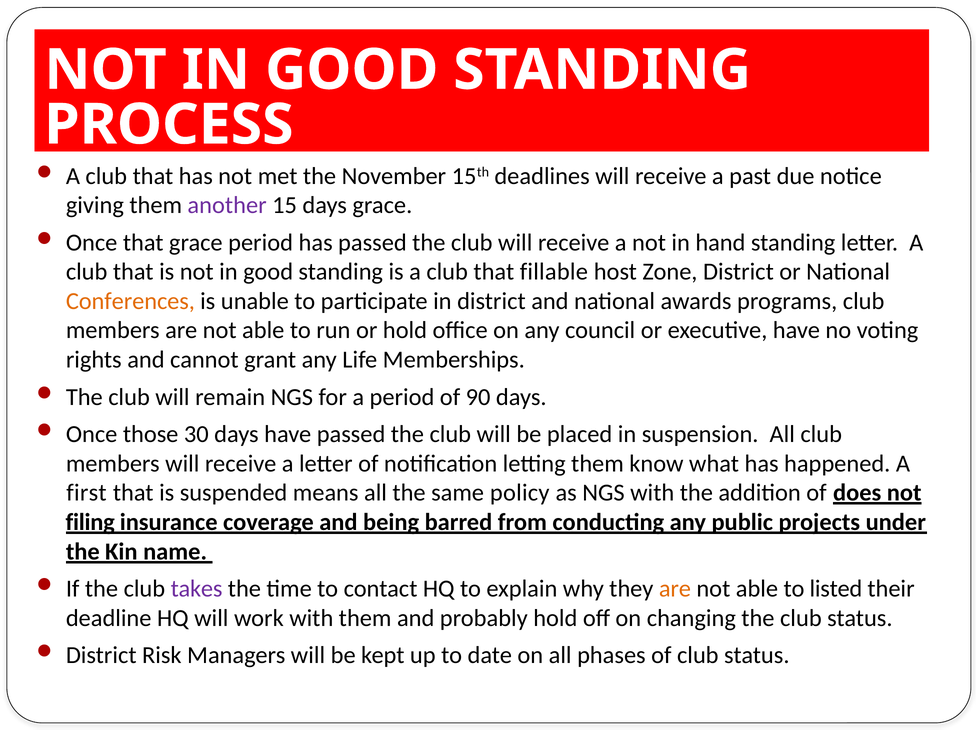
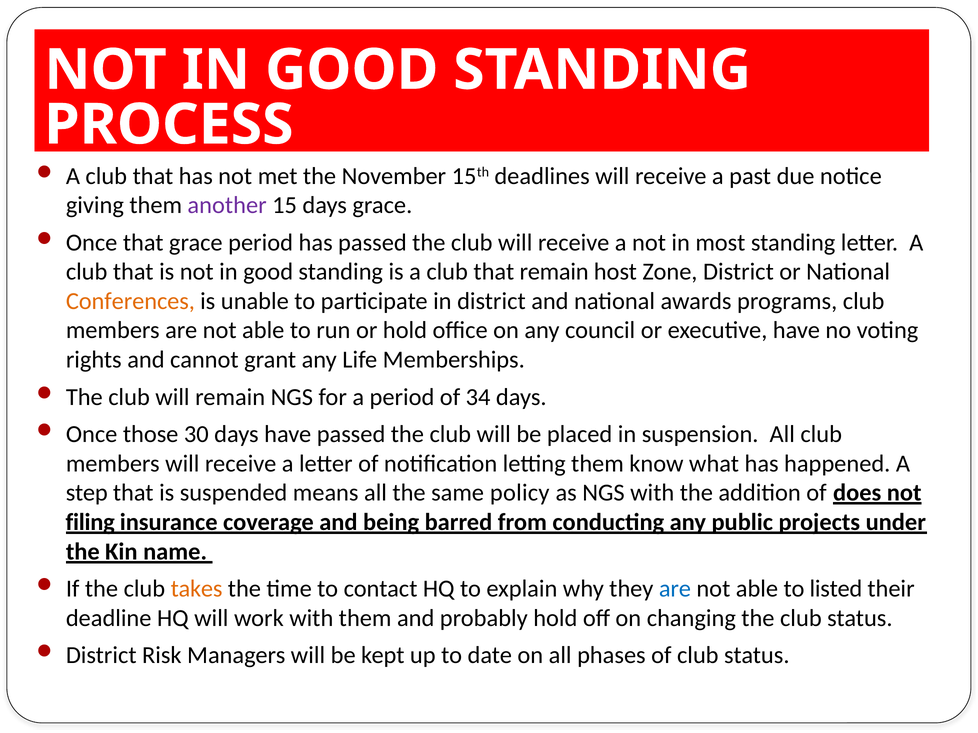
hand: hand -> most
that fillable: fillable -> remain
90: 90 -> 34
first: first -> step
takes colour: purple -> orange
are at (675, 589) colour: orange -> blue
